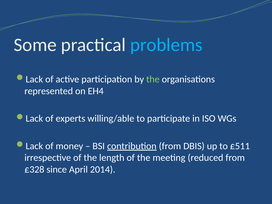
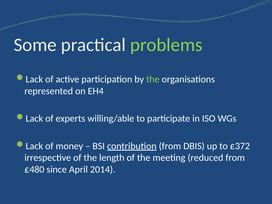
problems colour: light blue -> light green
£511: £511 -> £372
£328: £328 -> £480
